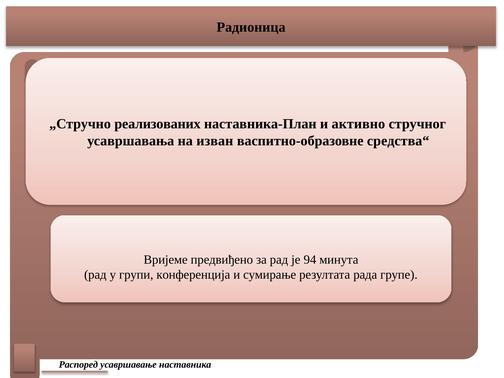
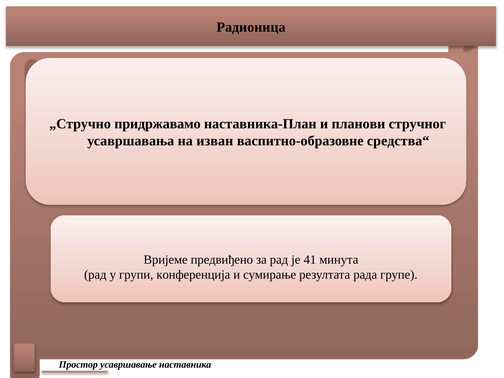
реализованих: реализованих -> придржавамо
активно: активно -> планови
94: 94 -> 41
Распоред: Распоред -> Простор
